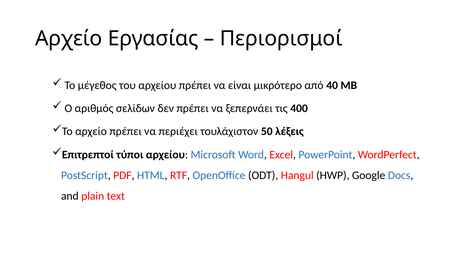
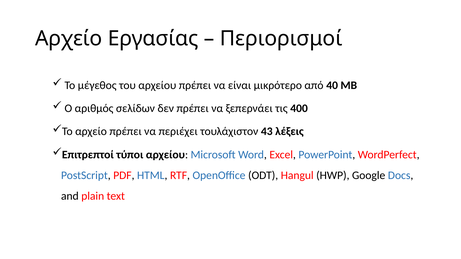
50: 50 -> 43
